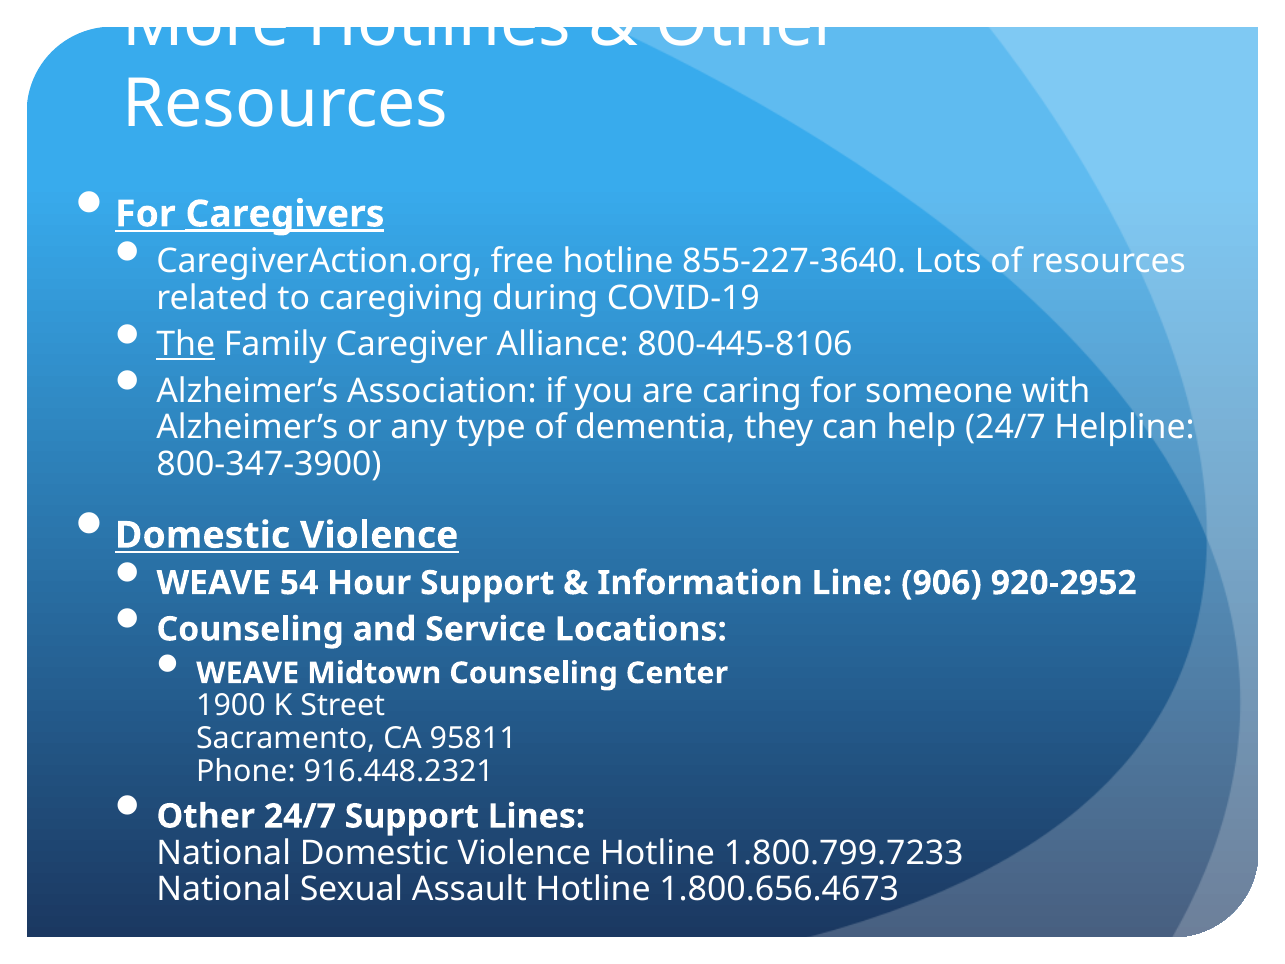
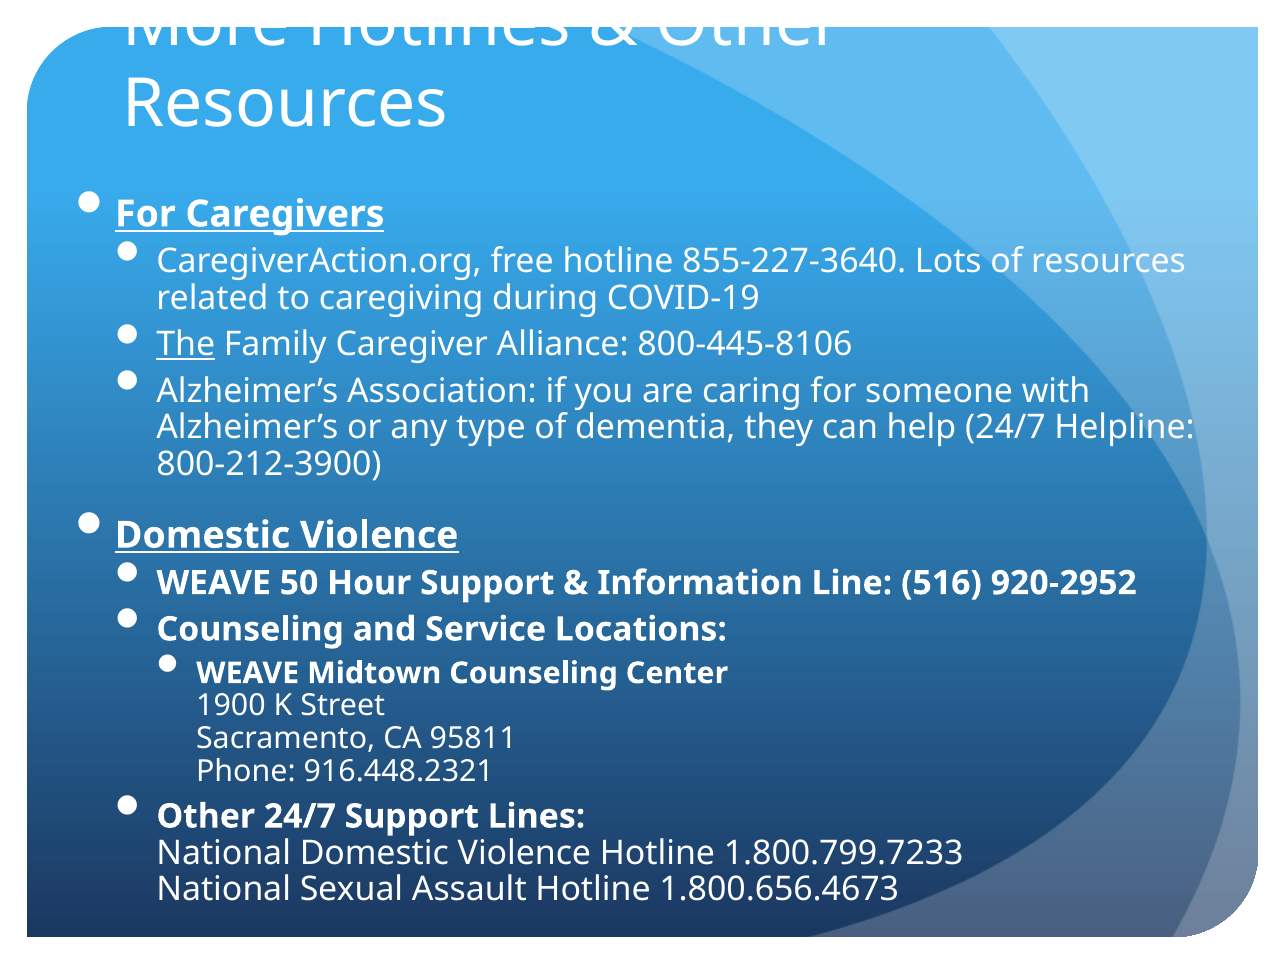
Caregivers underline: present -> none
800-347-3900: 800-347-3900 -> 800-212-3900
54: 54 -> 50
906: 906 -> 516
